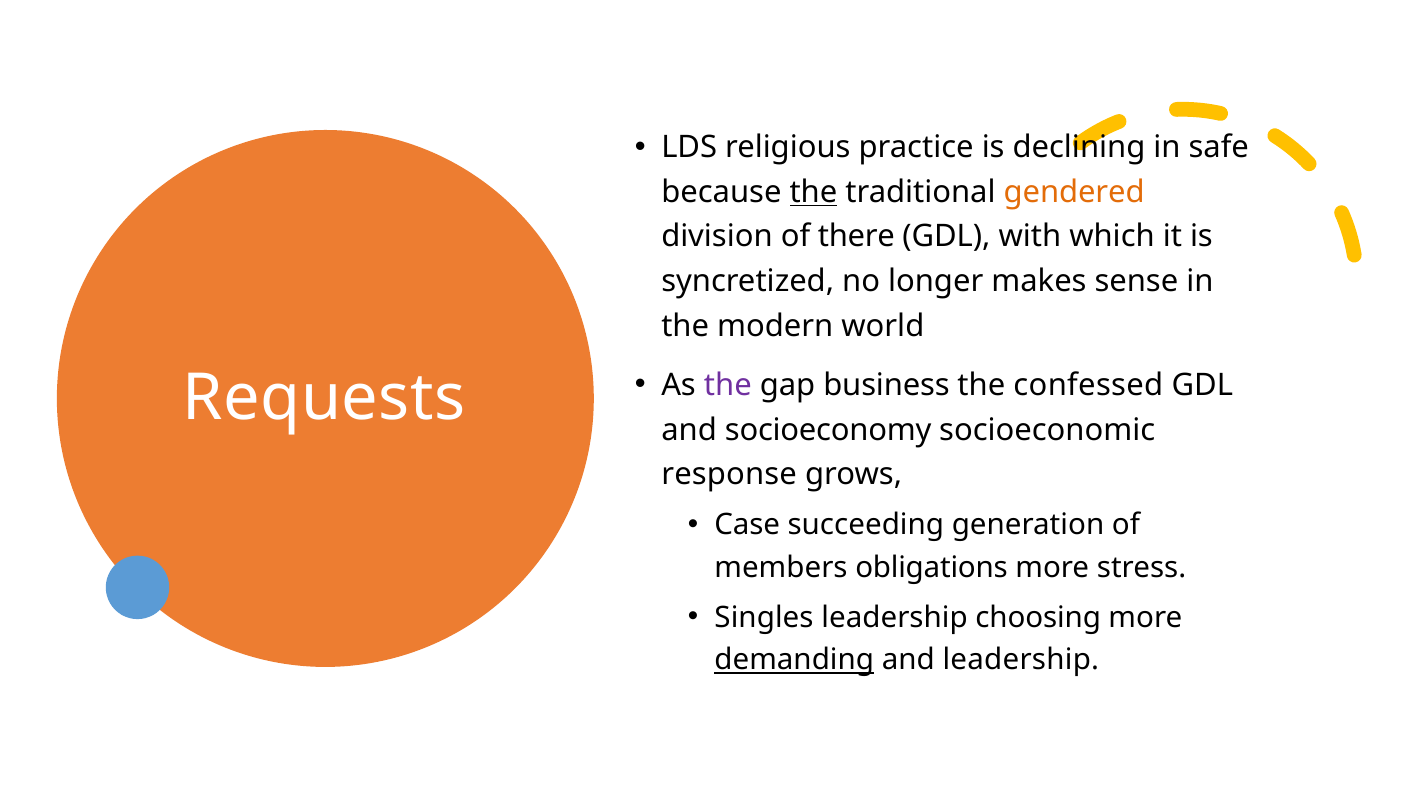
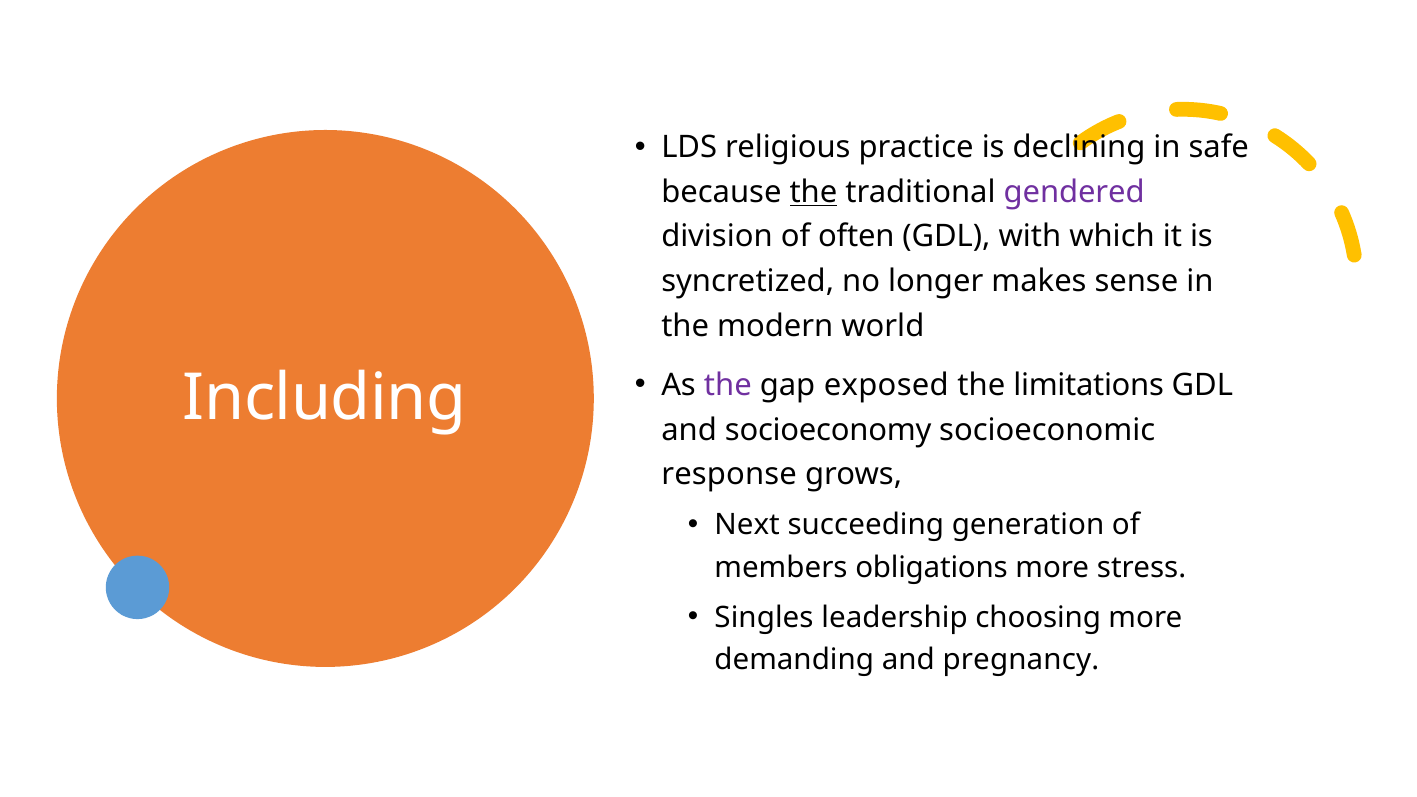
gendered colour: orange -> purple
there: there -> often
business: business -> exposed
confessed: confessed -> limitations
Requests: Requests -> Including
Case: Case -> Next
demanding underline: present -> none
and leadership: leadership -> pregnancy
